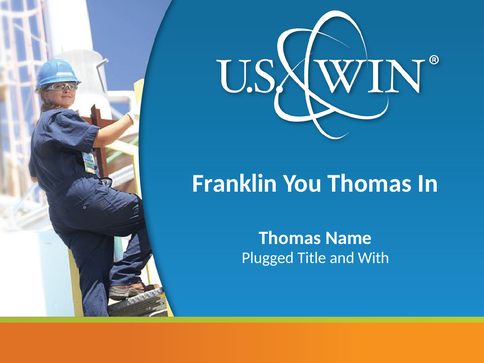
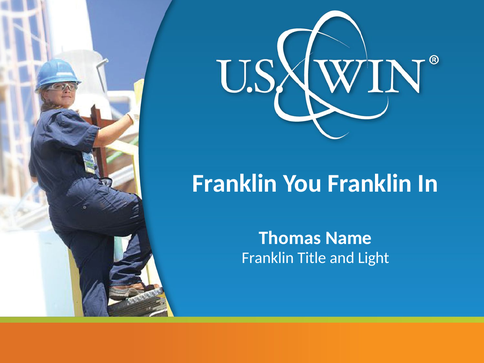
You Thomas: Thomas -> Franklin
Plugged at (268, 258): Plugged -> Franklin
With: With -> Light
